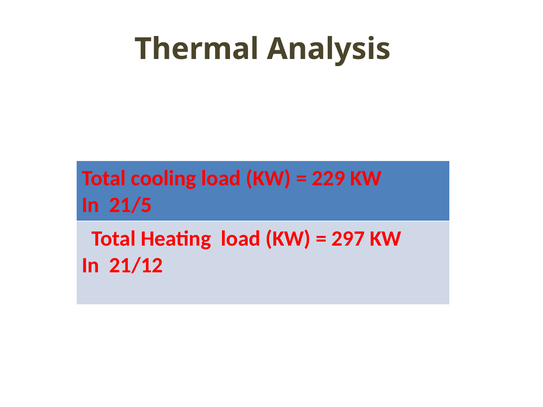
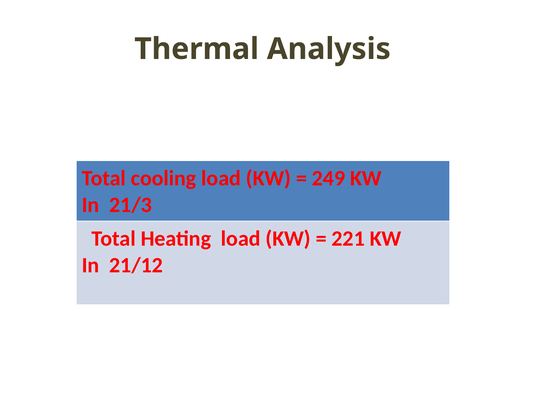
229: 229 -> 249
21/5: 21/5 -> 21/3
297: 297 -> 221
